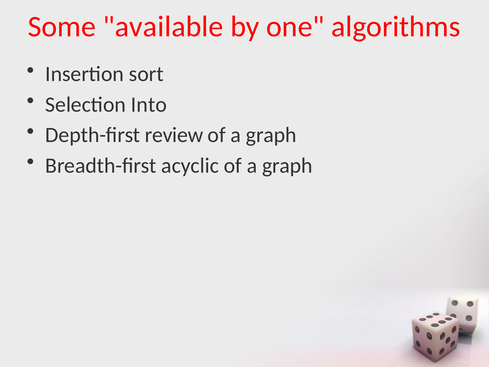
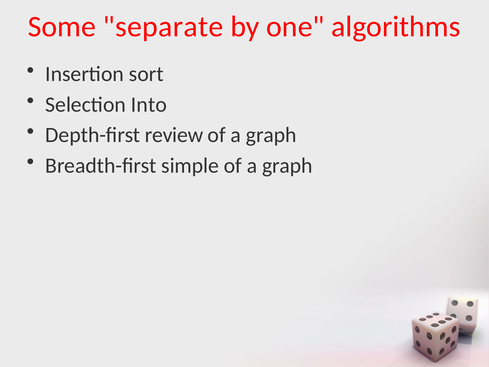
available: available -> separate
acyclic: acyclic -> simple
